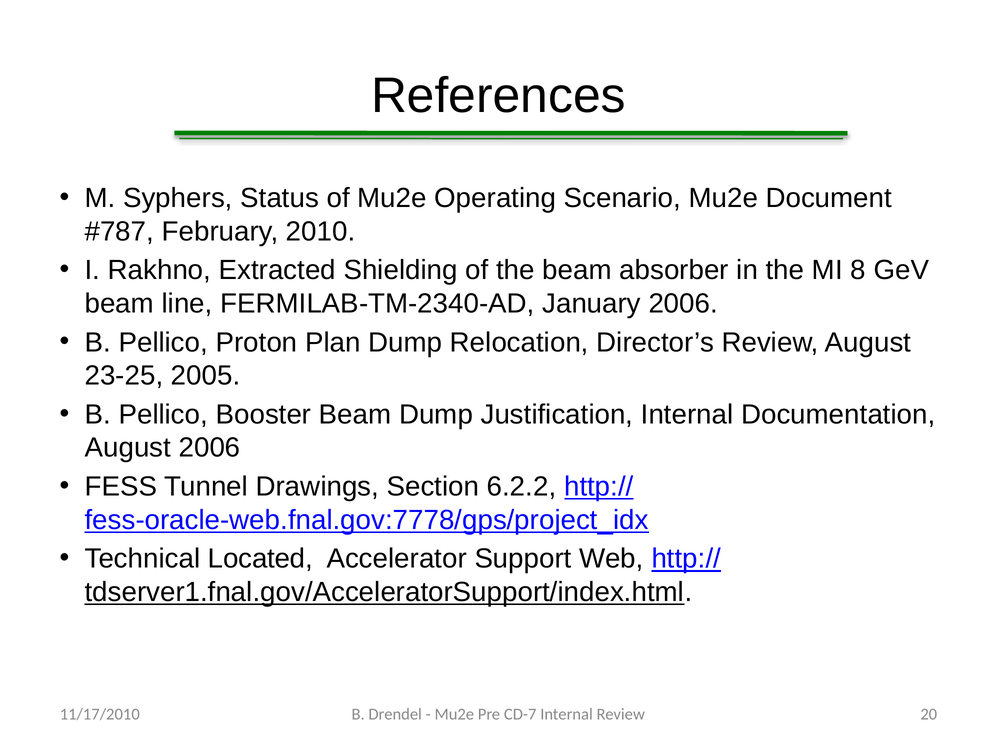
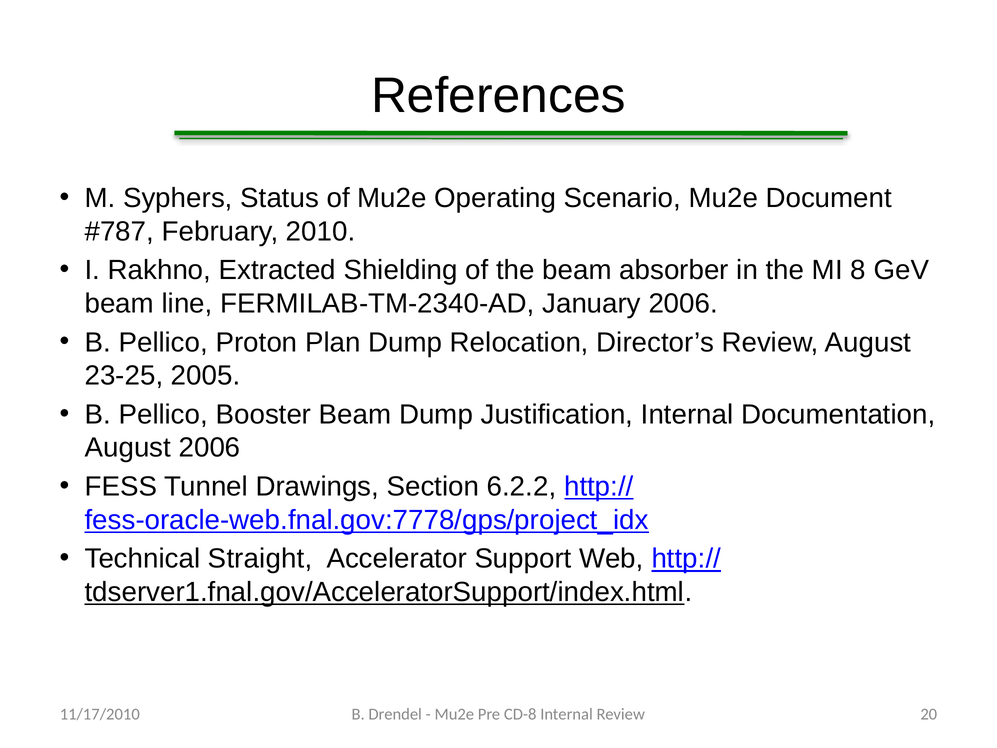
Located: Located -> Straight
CD-7: CD-7 -> CD-8
